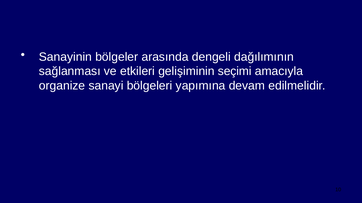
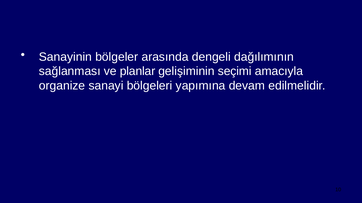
etkileri: etkileri -> planlar
